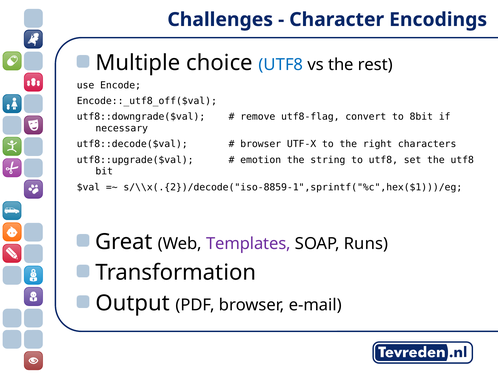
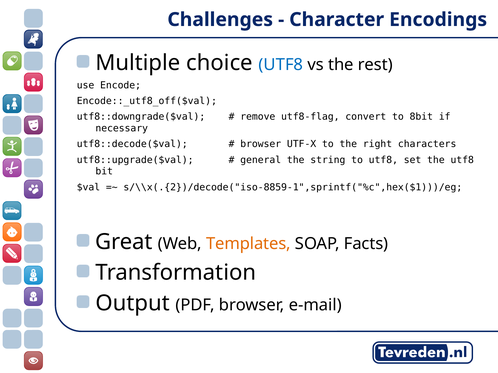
emotion: emotion -> general
Templates colour: purple -> orange
Runs: Runs -> Facts
